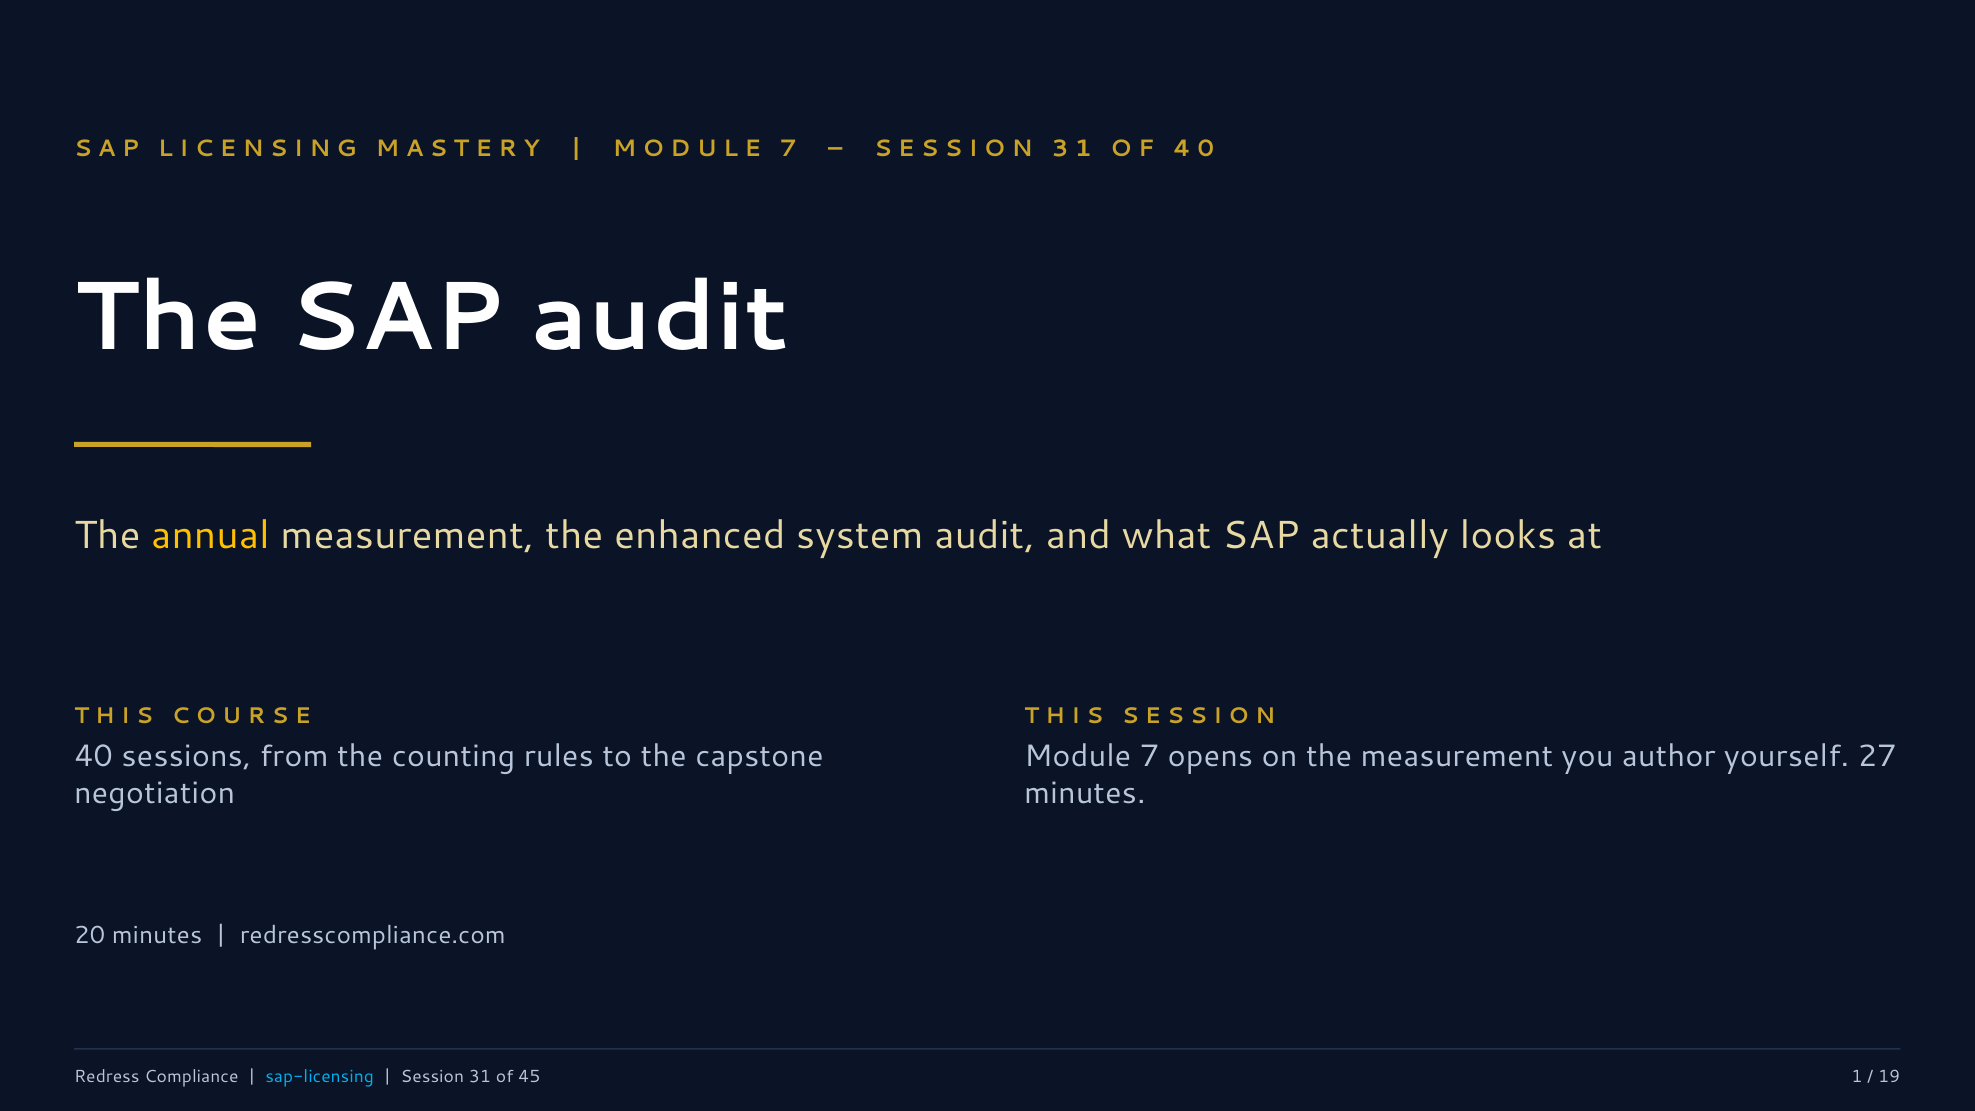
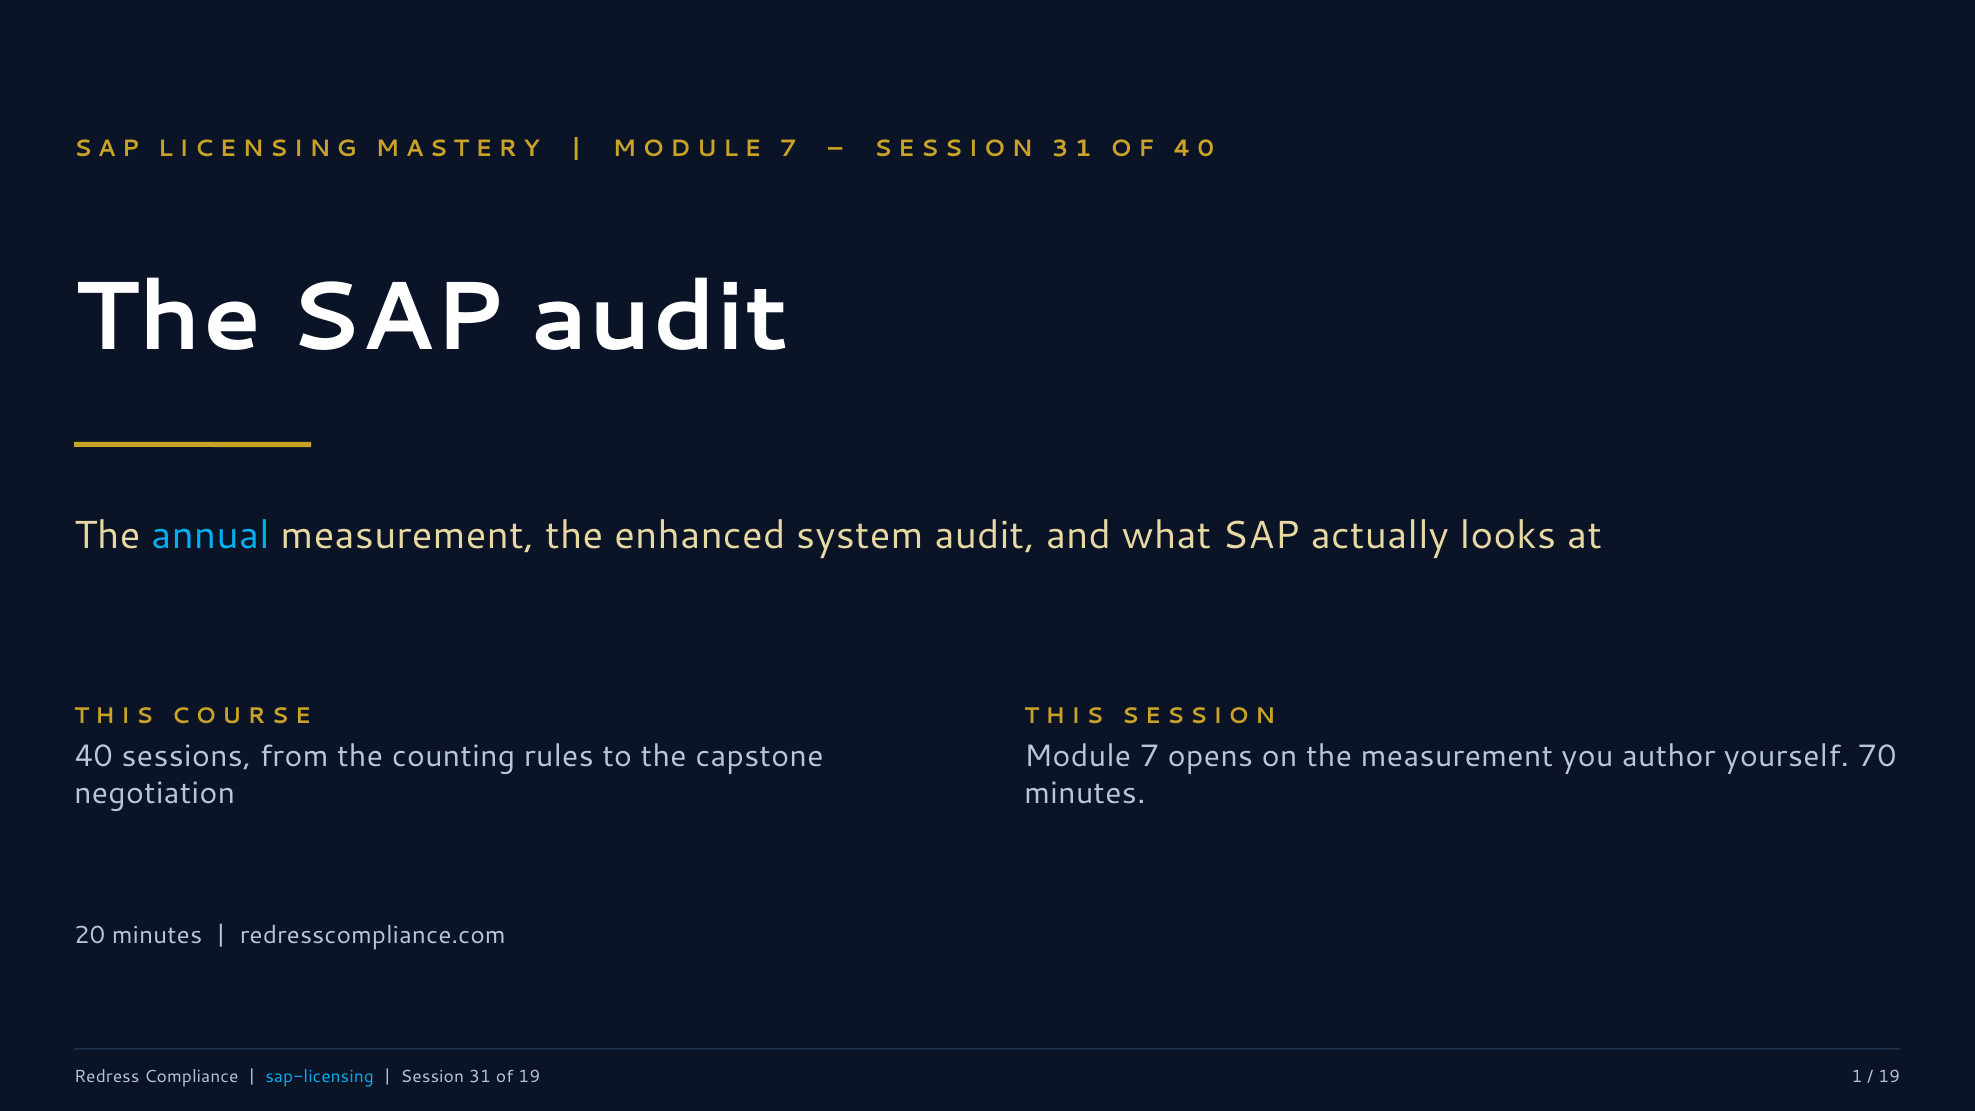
annual colour: yellow -> light blue
27: 27 -> 70
of 45: 45 -> 19
